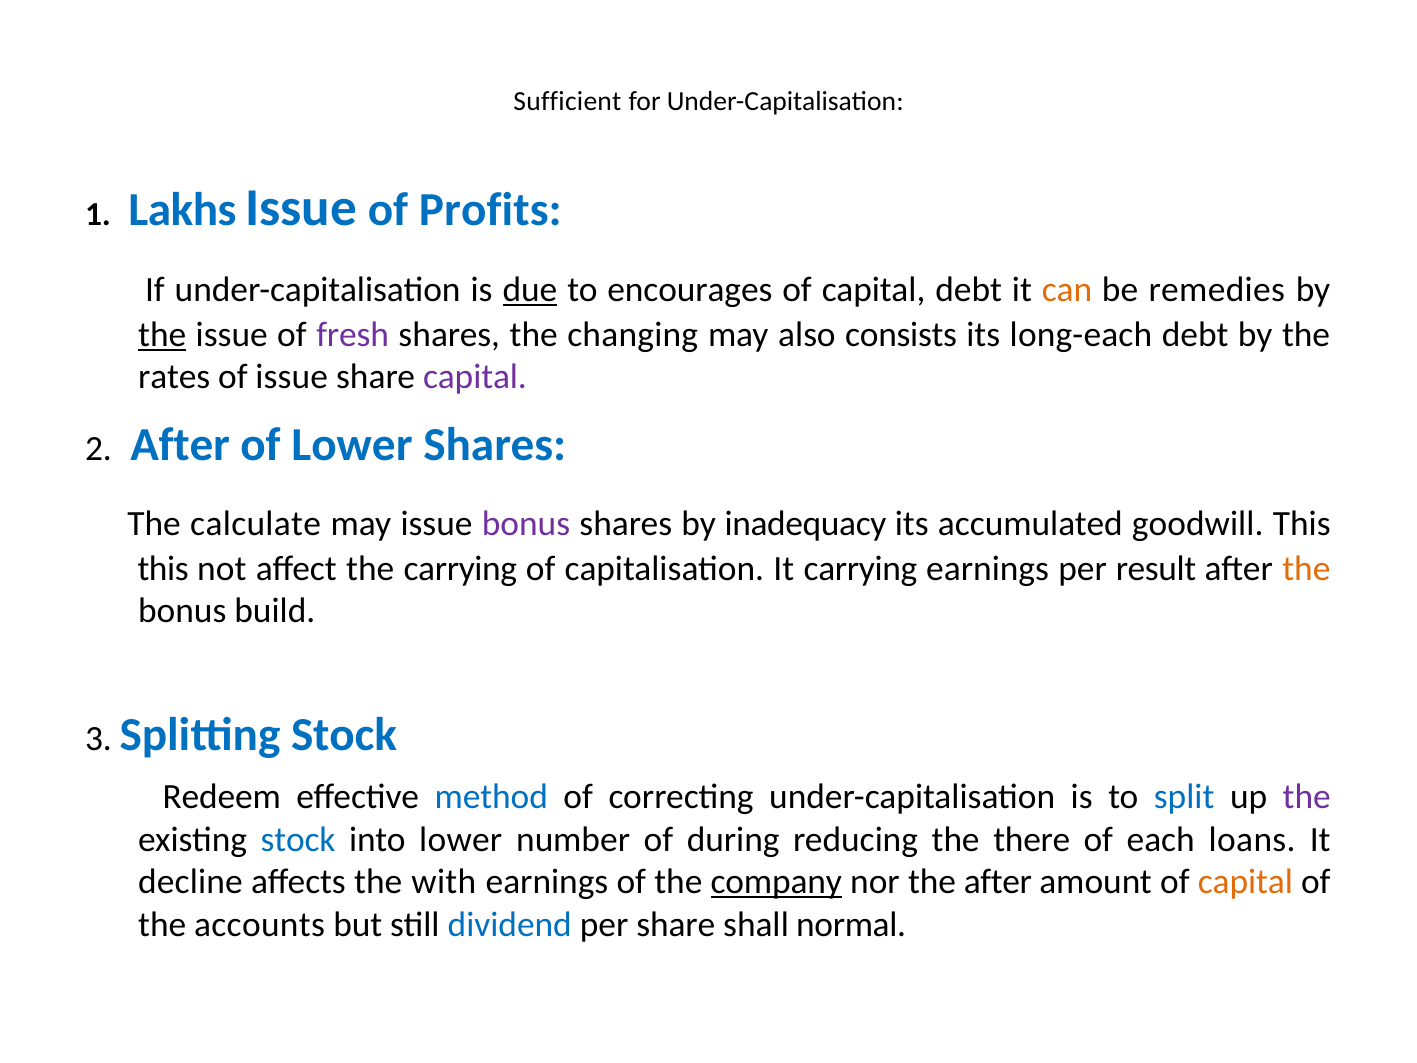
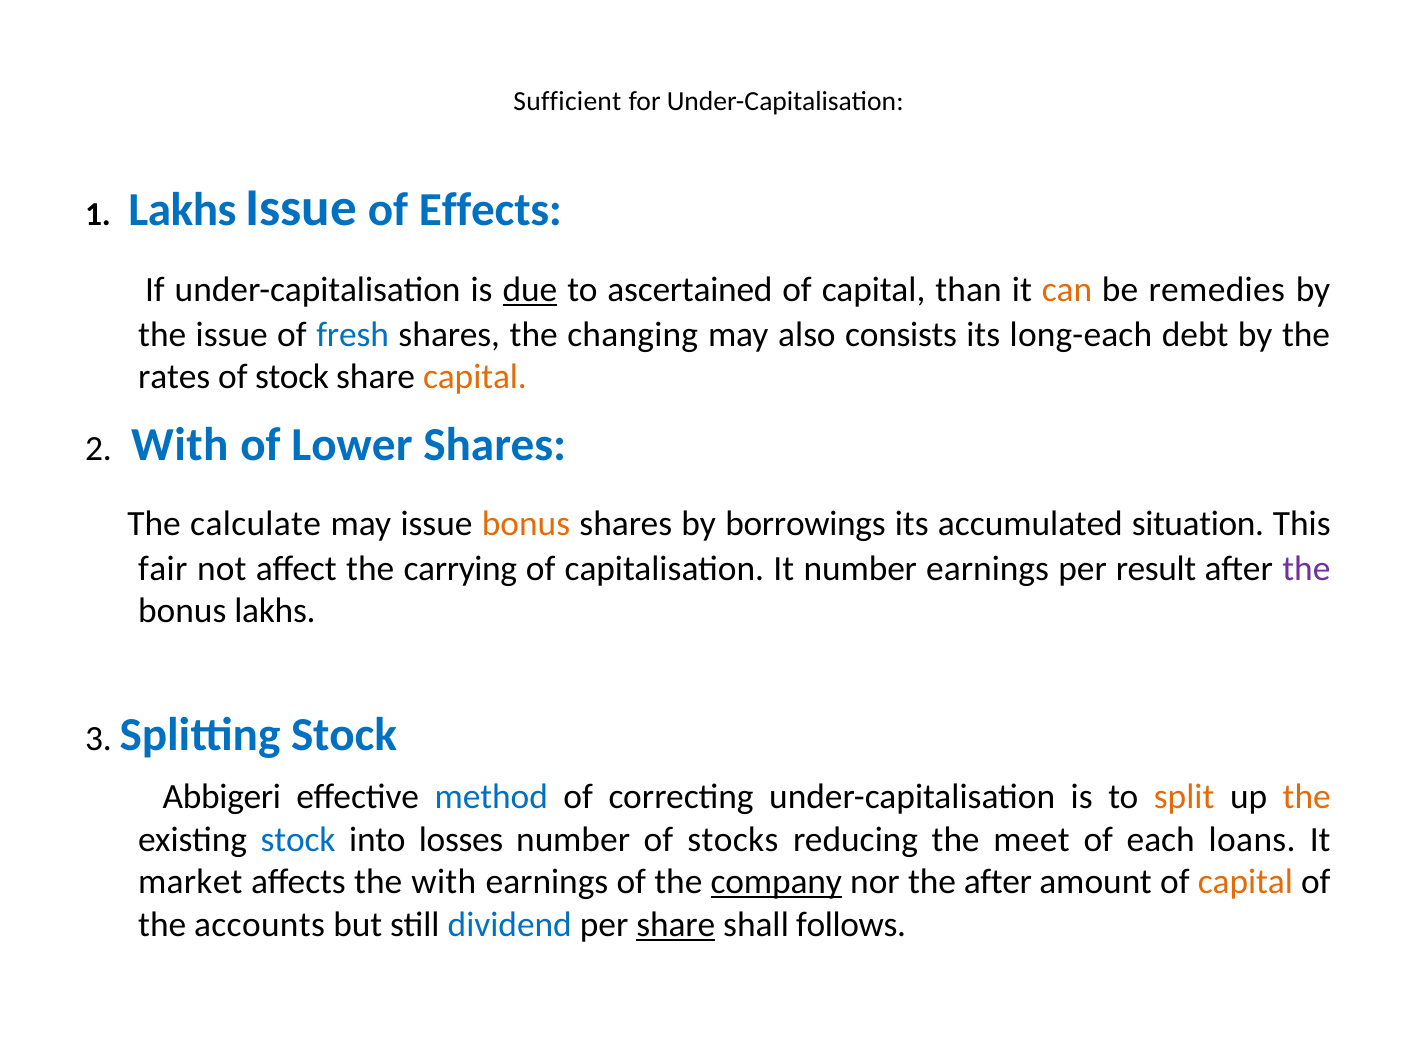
Profits: Profits -> Effects
encourages: encourages -> ascertained
capital debt: debt -> than
the at (162, 334) underline: present -> none
fresh colour: purple -> blue
of issue: issue -> stock
capital at (475, 377) colour: purple -> orange
2 After: After -> With
bonus at (526, 523) colour: purple -> orange
inadequacy: inadequacy -> borrowings
goodwill: goodwill -> situation
this at (163, 568): this -> fair
It carrying: carrying -> number
the at (1306, 568) colour: orange -> purple
bonus build: build -> lakhs
Redeem: Redeem -> Abbigeri
split colour: blue -> orange
the at (1307, 797) colour: purple -> orange
into lower: lower -> losses
during: during -> stocks
there: there -> meet
decline: decline -> market
share at (676, 924) underline: none -> present
normal: normal -> follows
